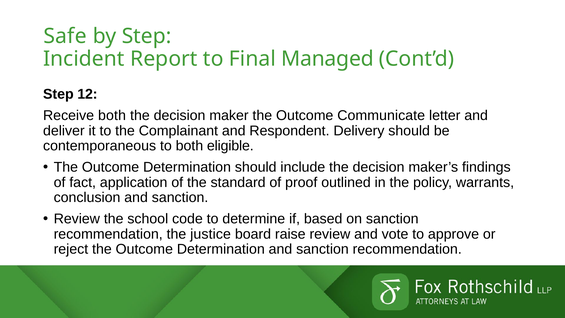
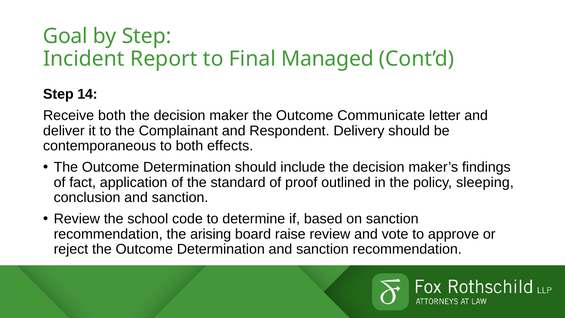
Safe: Safe -> Goal
12: 12 -> 14
eligible: eligible -> effects
warrants: warrants -> sleeping
justice: justice -> arising
